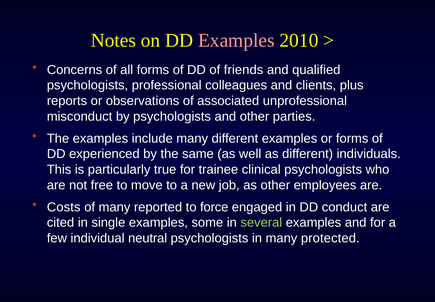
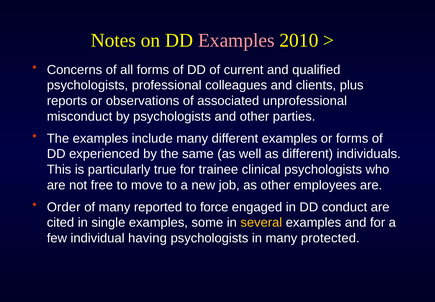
friends: friends -> current
Costs: Costs -> Order
several colour: light green -> yellow
neutral: neutral -> having
